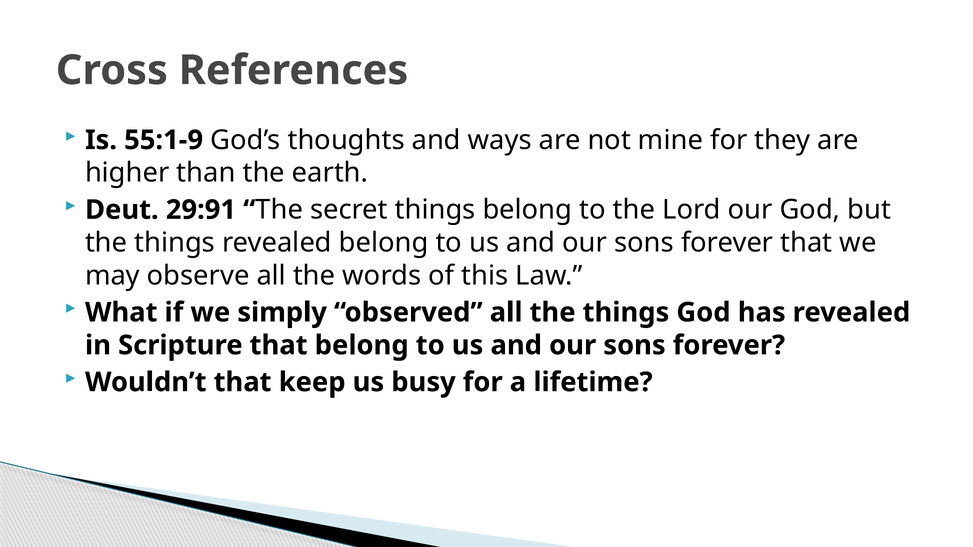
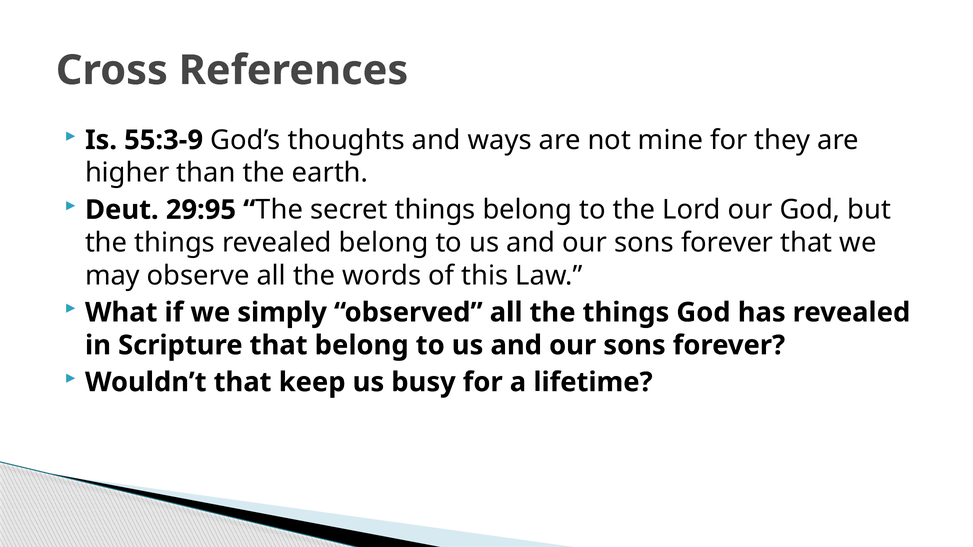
55:1-9: 55:1-9 -> 55:3-9
29:91: 29:91 -> 29:95
